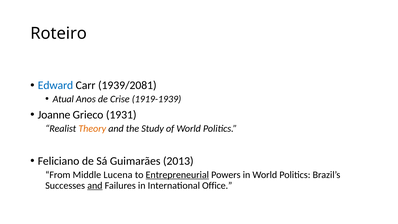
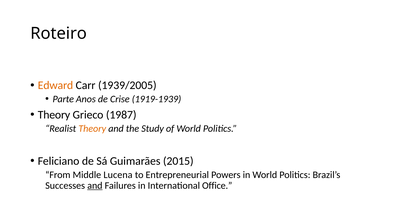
Edward colour: blue -> orange
1939/2081: 1939/2081 -> 1939/2005
Atual: Atual -> Parte
Joanne at (54, 115): Joanne -> Theory
1931: 1931 -> 1987
2013: 2013 -> 2015
Entrepreneurial underline: present -> none
